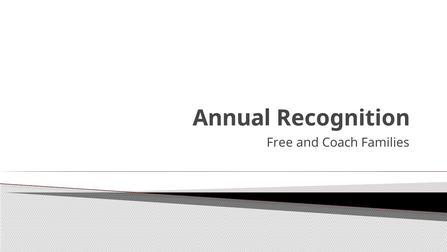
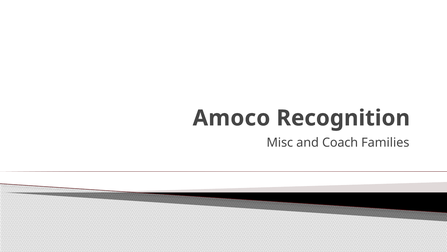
Annual: Annual -> Amoco
Free: Free -> Misc
